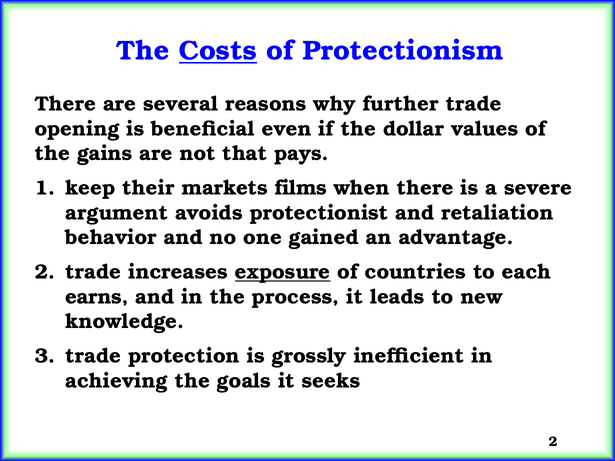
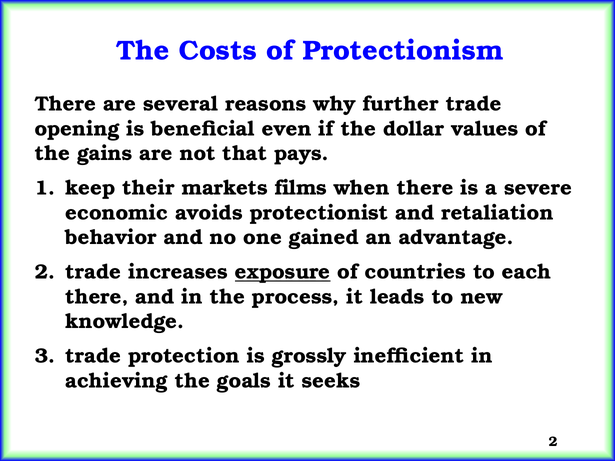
Costs underline: present -> none
argument: argument -> economic
earns at (97, 297): earns -> there
